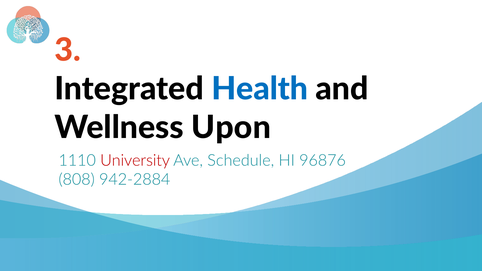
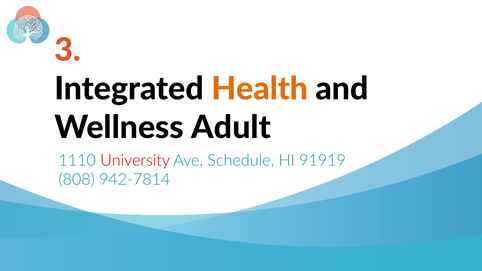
Health colour: blue -> orange
Upon: Upon -> Adult
96876: 96876 -> 91919
942-2884: 942-2884 -> 942-7814
